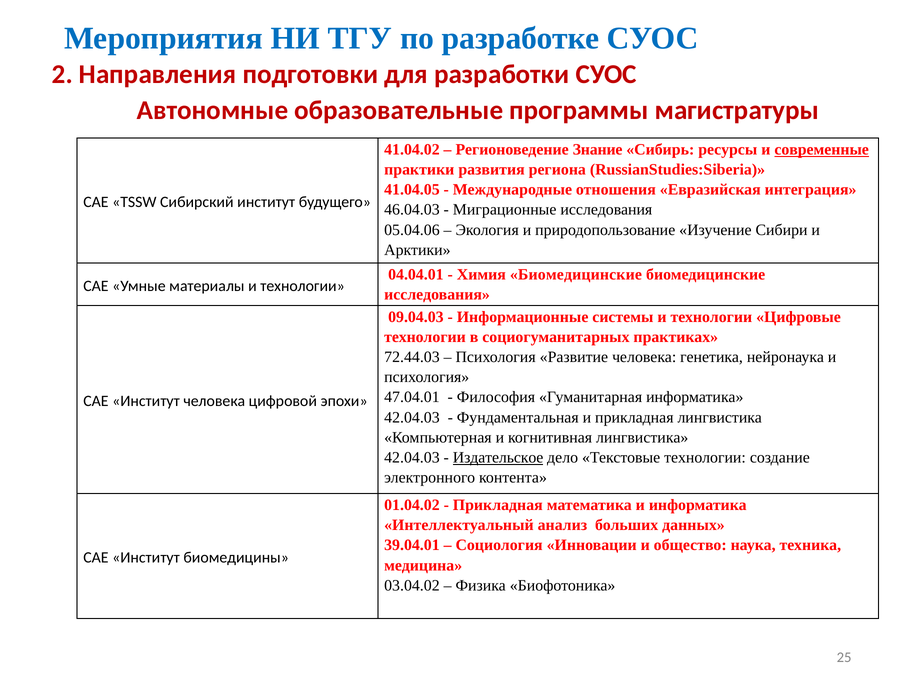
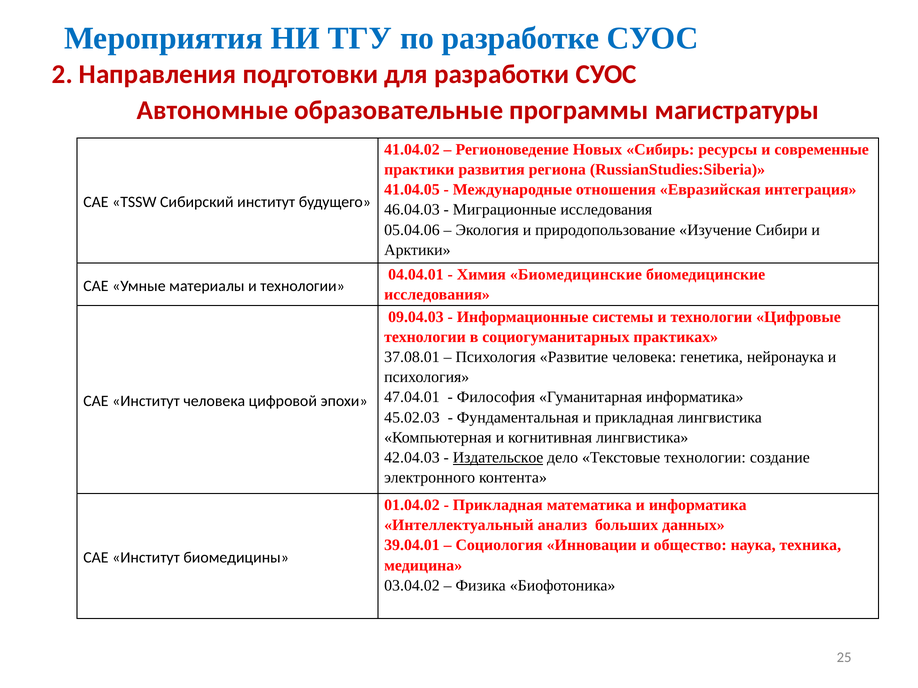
Знание: Знание -> Новых
современные underline: present -> none
72.44.03: 72.44.03 -> 37.08.01
42.04.03 at (412, 418): 42.04.03 -> 45.02.03
